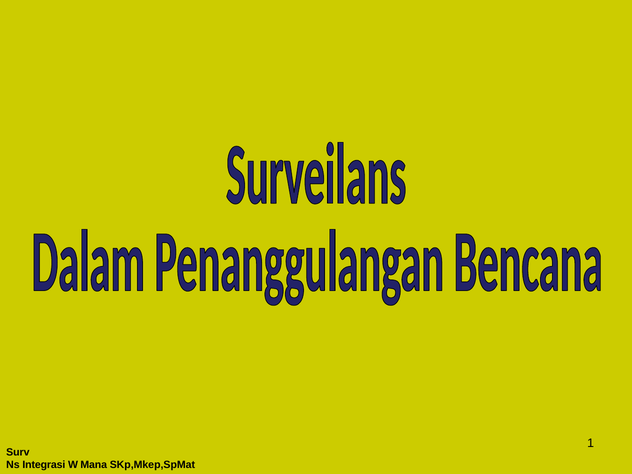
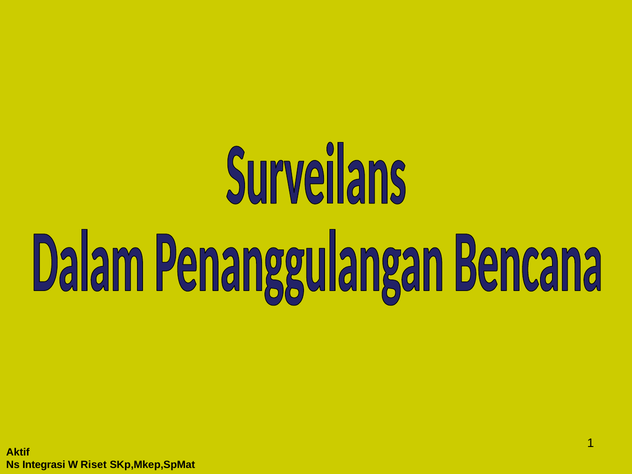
Surv: Surv -> Aktif
Mana: Mana -> Riset
